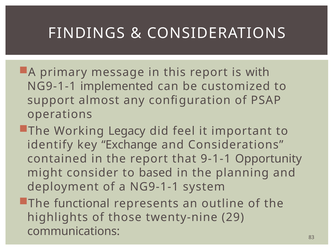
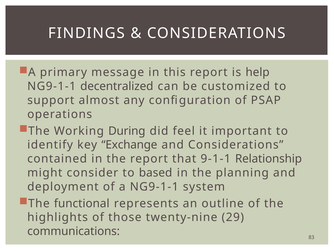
with: with -> help
implemented: implemented -> decentralized
Legacy: Legacy -> During
Opportunity: Opportunity -> Relationship
